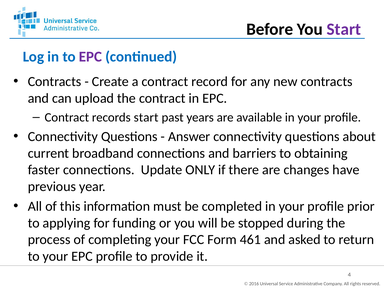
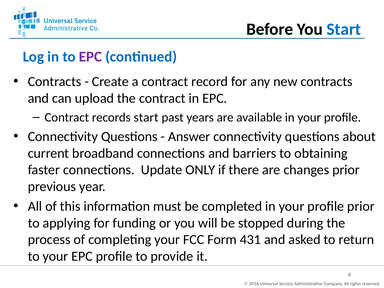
Start at (344, 29) colour: purple -> blue
changes have: have -> prior
461: 461 -> 431
